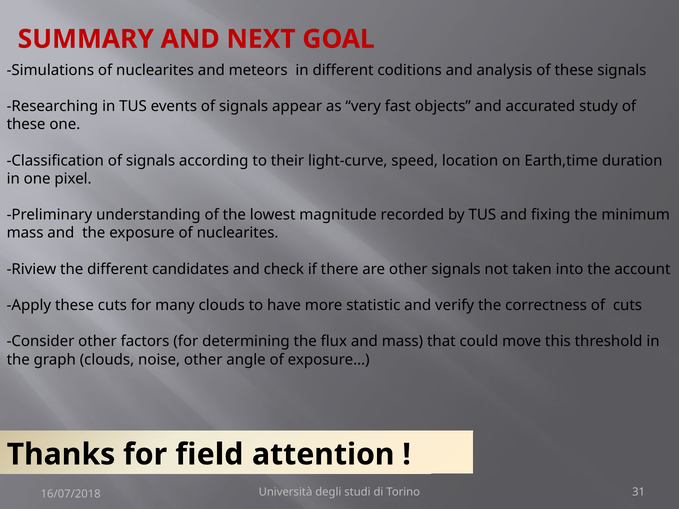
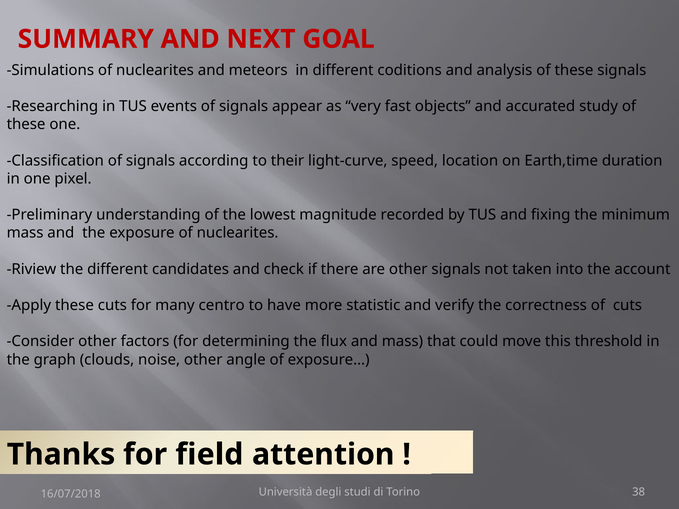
many clouds: clouds -> centro
31: 31 -> 38
